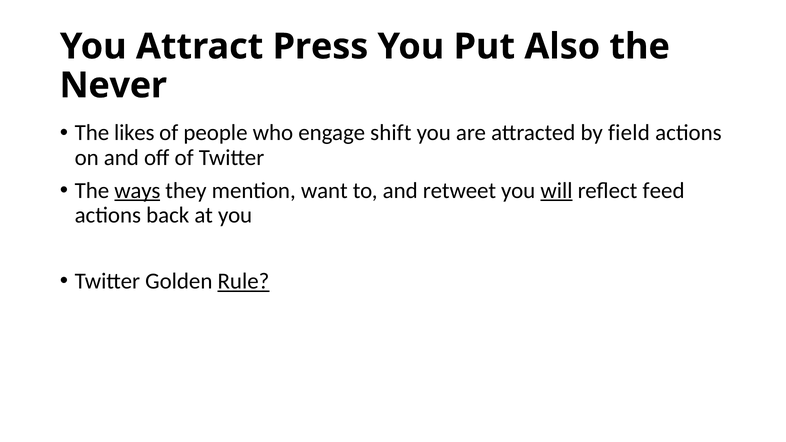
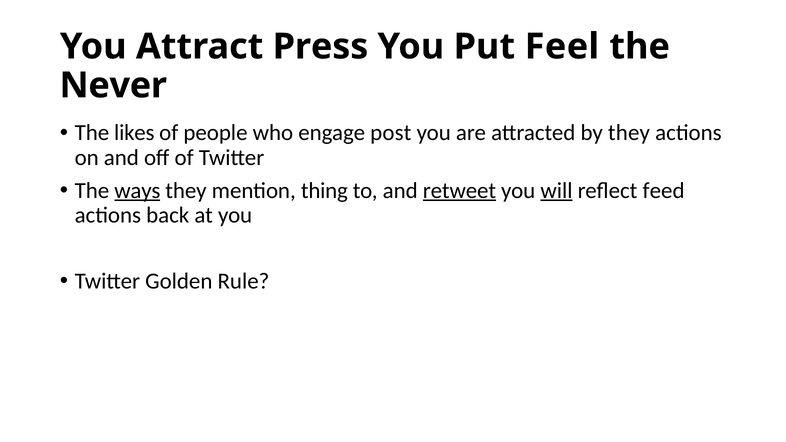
Also: Also -> Feel
shift: shift -> post
by field: field -> they
want: want -> thing
retweet underline: none -> present
Rule underline: present -> none
